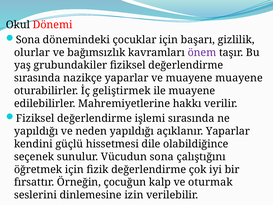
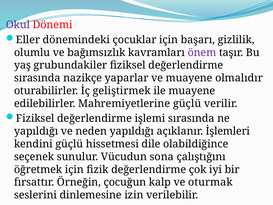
Okul colour: black -> purple
Sona at (28, 40): Sona -> Eller
olurlar: olurlar -> olumlu
muayene muayene: muayene -> olmalıdır
Mahremiyetlerine hakkı: hakkı -> güçlü
açıklanır Yaparlar: Yaparlar -> İşlemleri
